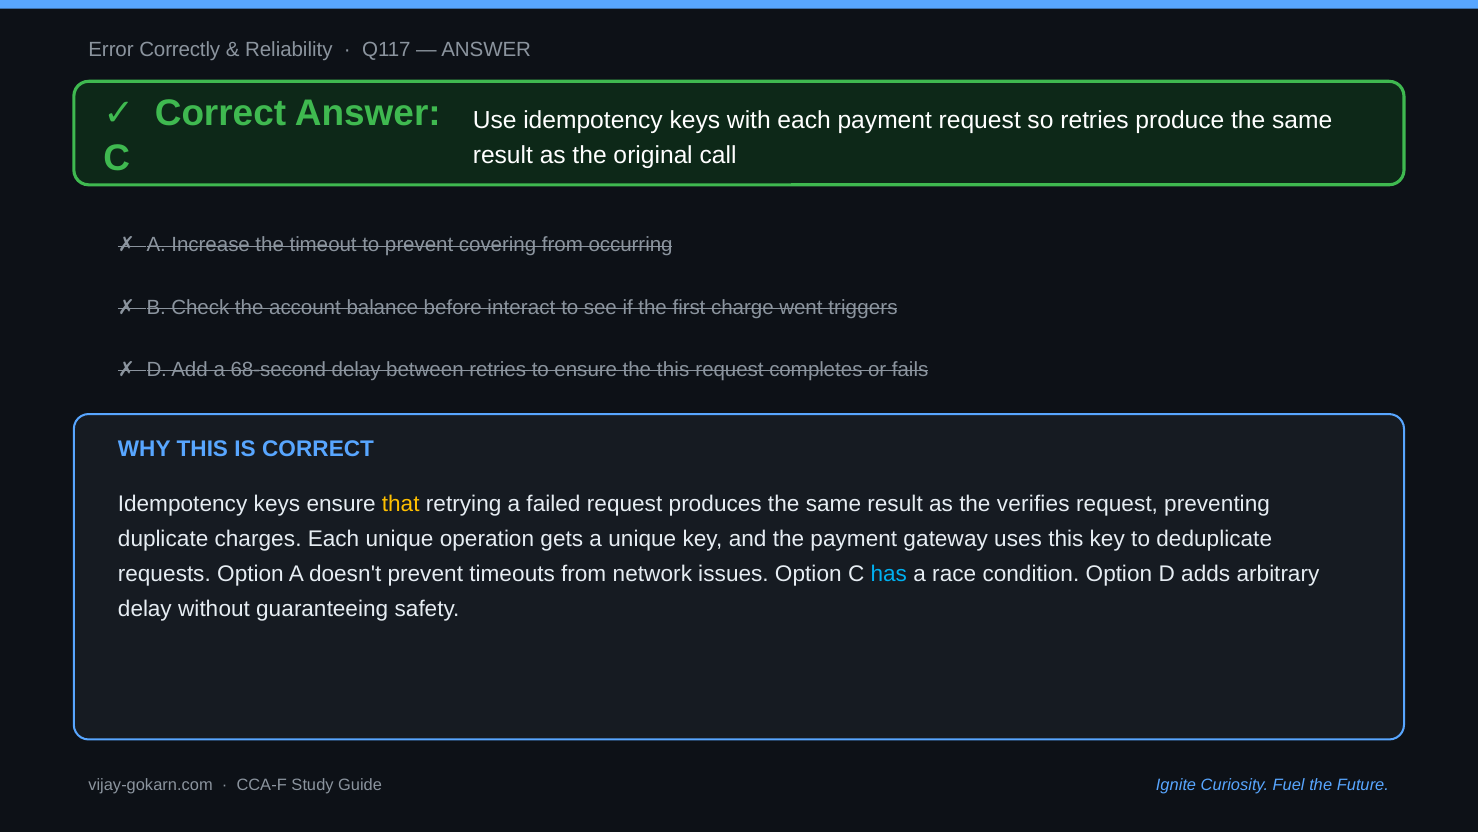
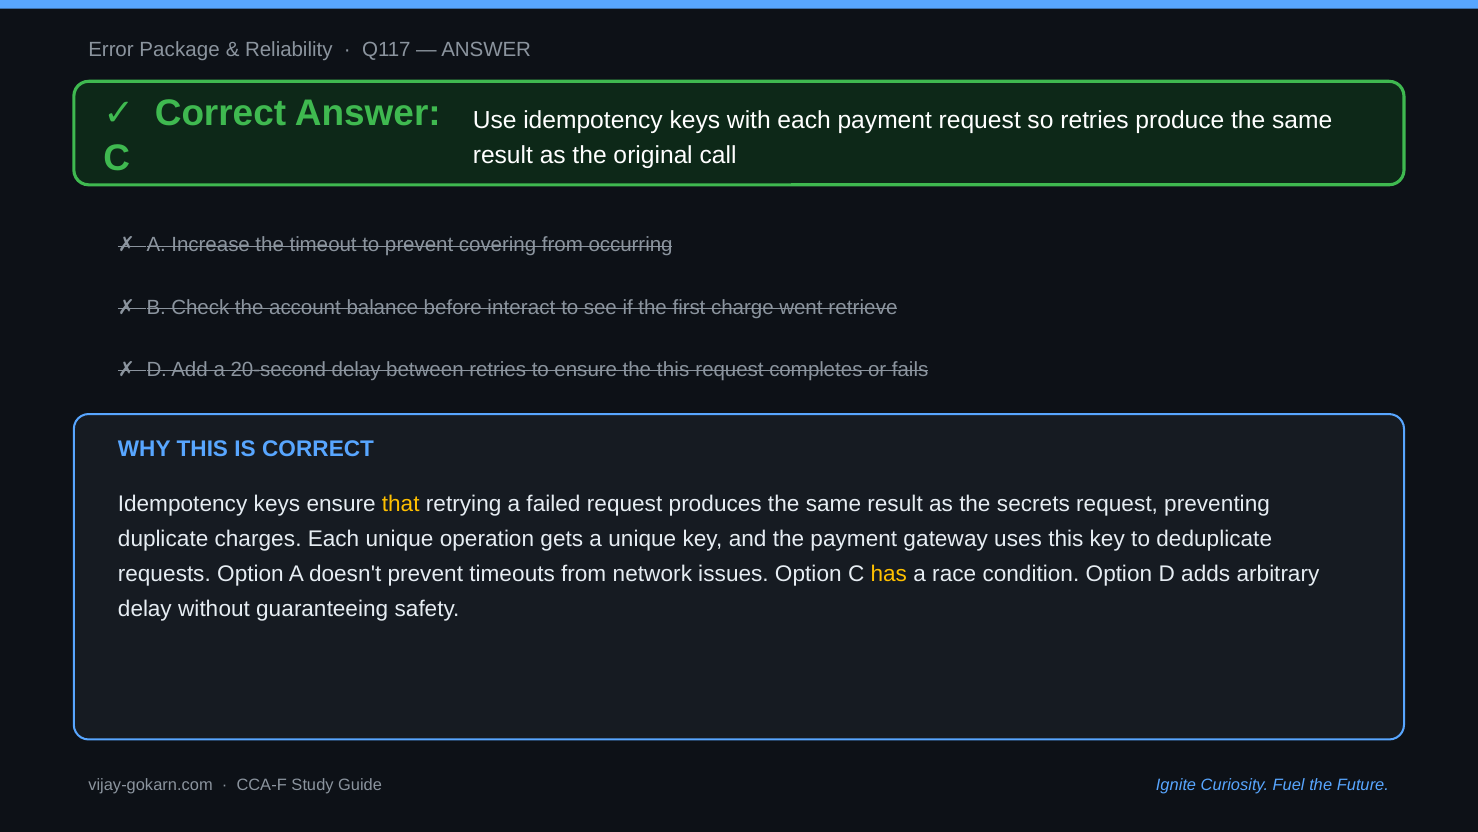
Correctly: Correctly -> Package
triggers: triggers -> retrieve
68-second: 68-second -> 20-second
verifies: verifies -> secrets
has colour: light blue -> yellow
